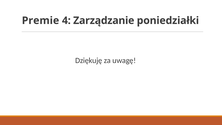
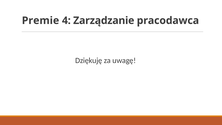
poniedziałki: poniedziałki -> pracodawca
